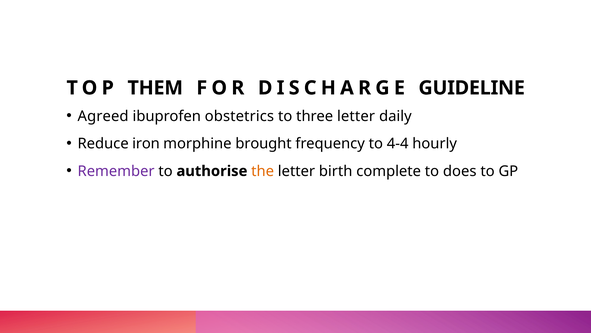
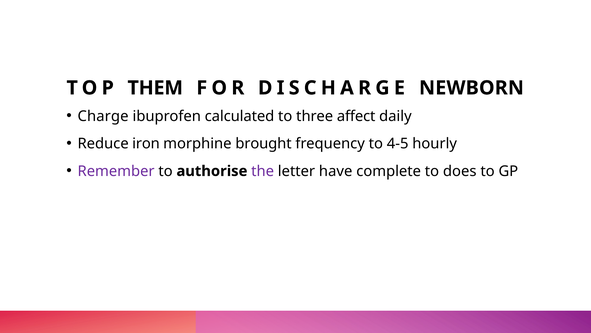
GUIDELINE: GUIDELINE -> NEWBORN
Agreed: Agreed -> Charge
obstetrics: obstetrics -> calculated
three letter: letter -> affect
4-4: 4-4 -> 4-5
the colour: orange -> purple
birth: birth -> have
